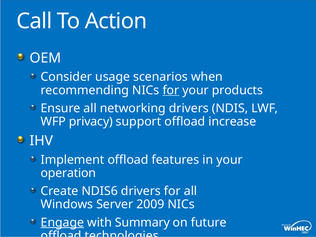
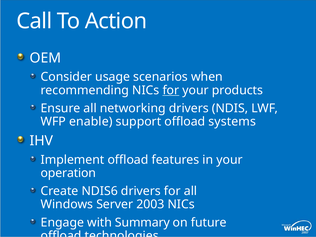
privacy: privacy -> enable
increase: increase -> systems
2009: 2009 -> 2003
Engage underline: present -> none
